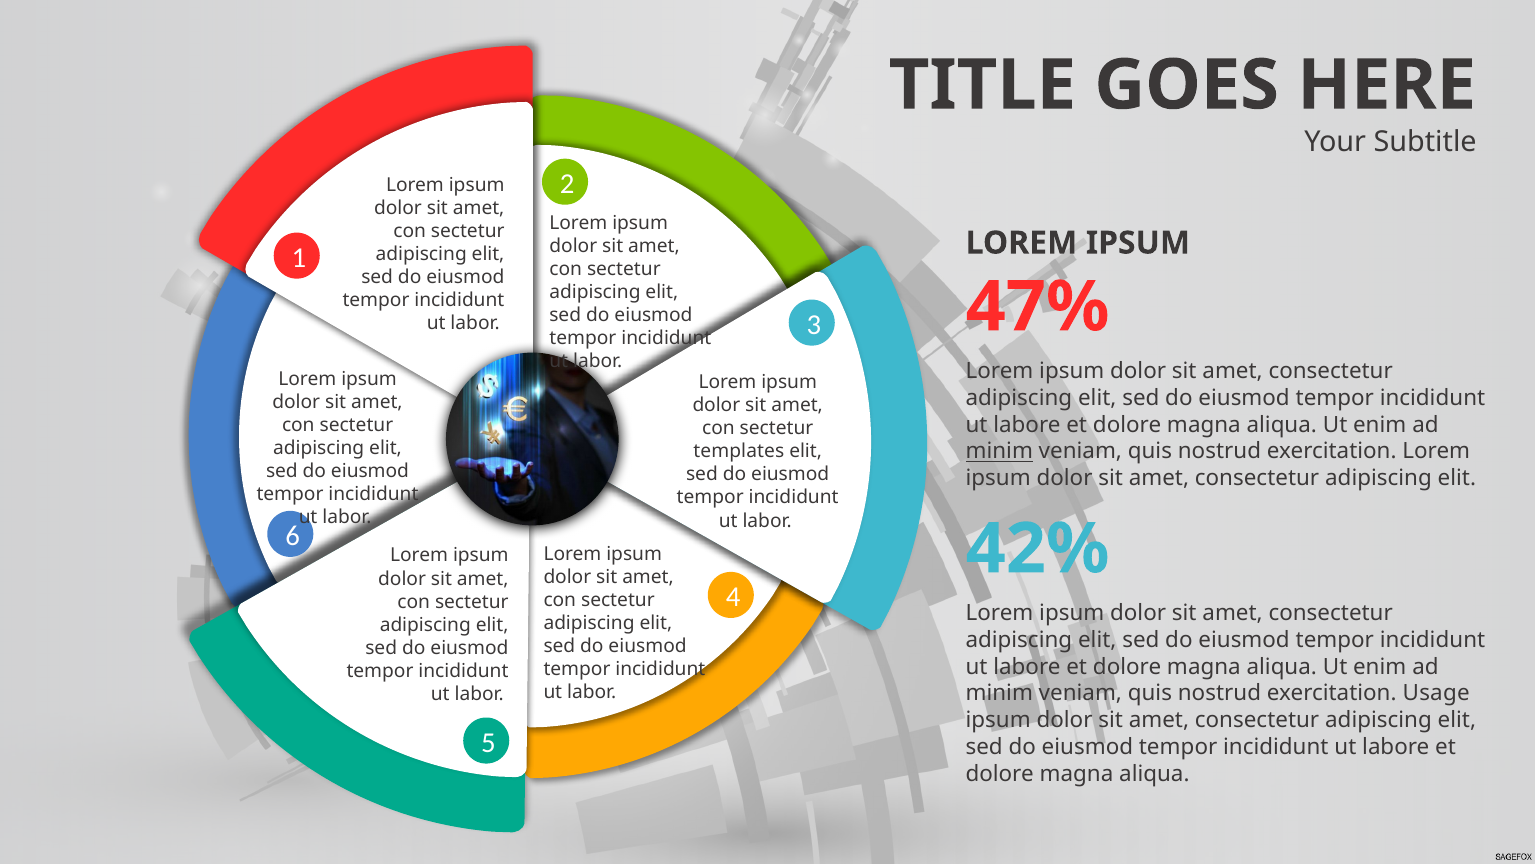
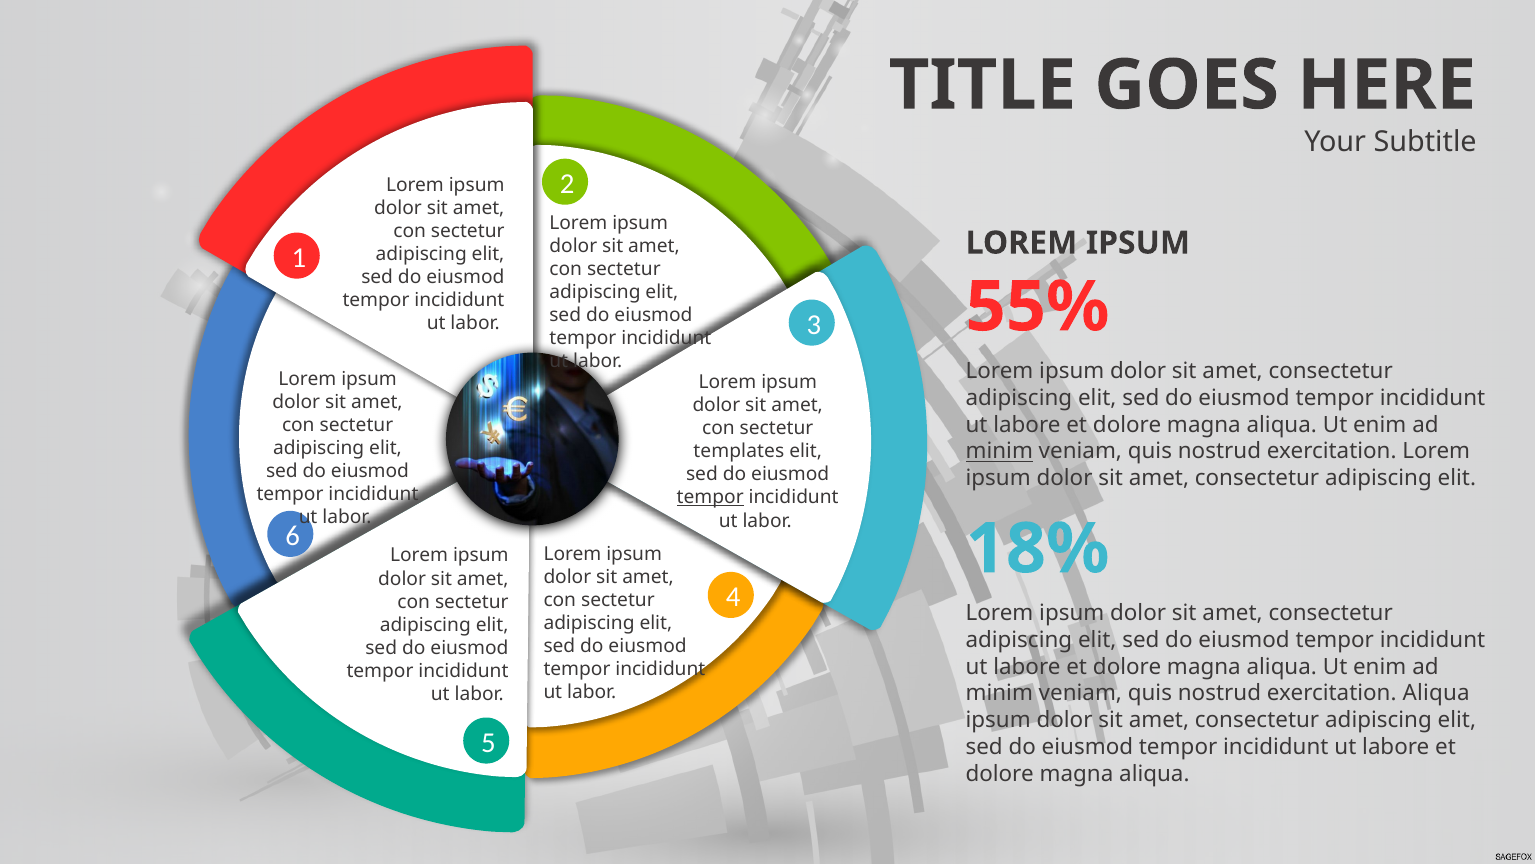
47%: 47% -> 55%
tempor at (710, 497) underline: none -> present
42%: 42% -> 18%
exercitation Usage: Usage -> Aliqua
